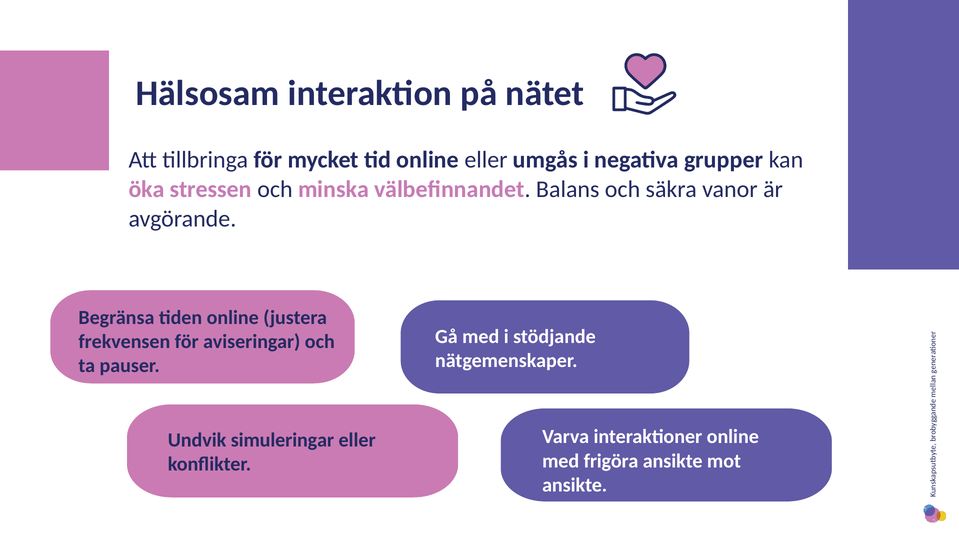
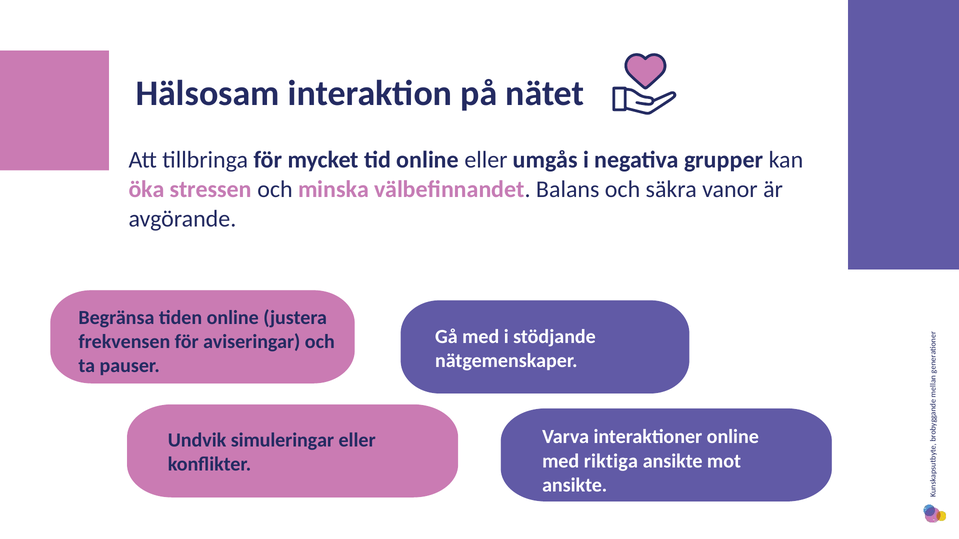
frigöra: frigöra -> riktiga
